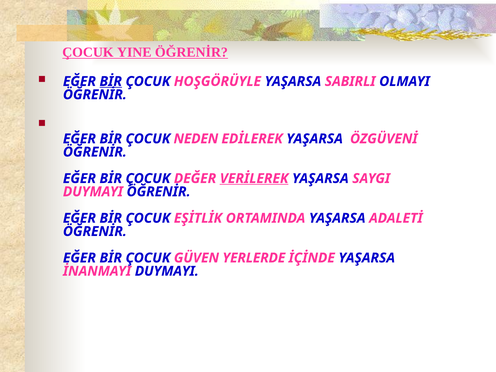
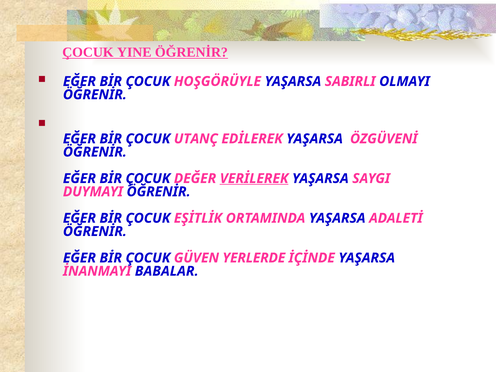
BİR at (111, 81) underline: present -> none
NEDEN: NEDEN -> UTANÇ
İNANMAYI DUYMAYI: DUYMAYI -> BABALAR
